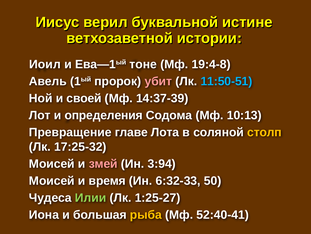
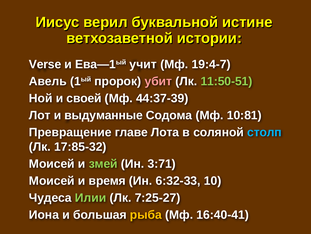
Иоил: Иоил -> Verse
тоне: тоне -> учит
19:4-8: 19:4-8 -> 19:4-7
11:50-51 colour: light blue -> light green
14:37-39: 14:37-39 -> 44:37-39
определения: определения -> выдуманные
10:13: 10:13 -> 10:81
столп colour: yellow -> light blue
17:25-32: 17:25-32 -> 17:85-32
змей colour: pink -> light green
3:94: 3:94 -> 3:71
50: 50 -> 10
1:25-27: 1:25-27 -> 7:25-27
52:40-41: 52:40-41 -> 16:40-41
